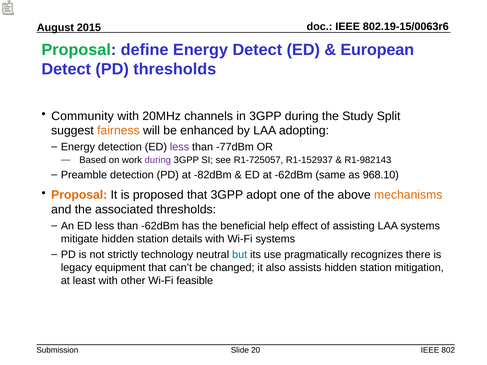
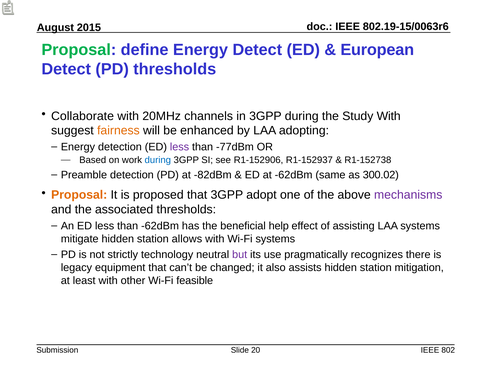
Community: Community -> Collaborate
Study Split: Split -> With
during at (158, 160) colour: purple -> blue
R1-725057: R1-725057 -> R1-152906
R1-982143: R1-982143 -> R1-152738
968.10: 968.10 -> 300.02
mechanisms colour: orange -> purple
details: details -> allows
but colour: blue -> purple
